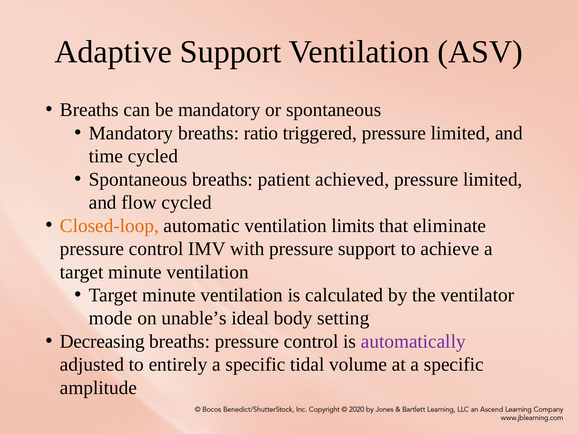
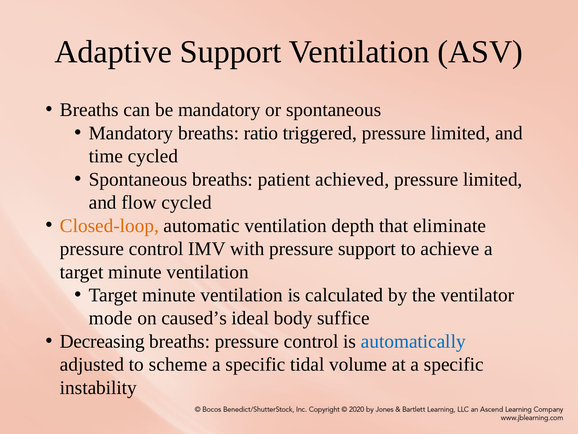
limits: limits -> depth
unable’s: unable’s -> caused’s
setting: setting -> suffice
automatically colour: purple -> blue
entirely: entirely -> scheme
amplitude: amplitude -> instability
